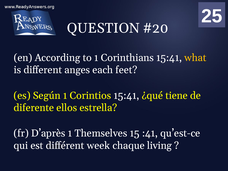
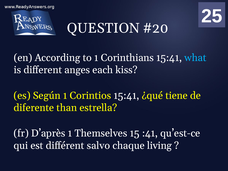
what colour: yellow -> light blue
feet: feet -> kiss
ellos: ellos -> than
week: week -> salvo
